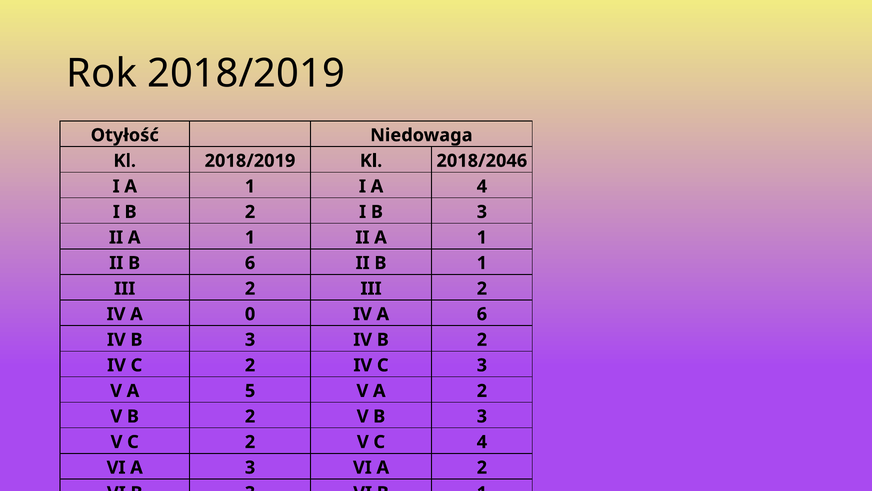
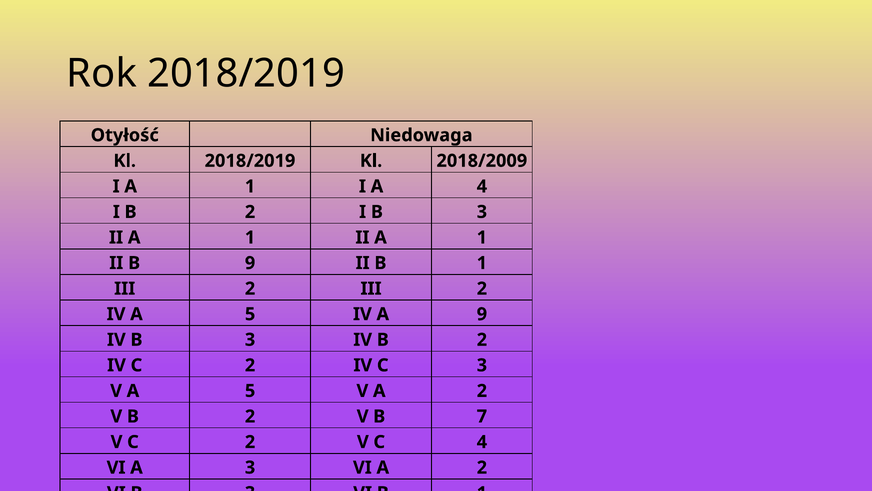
2018/2046: 2018/2046 -> 2018/2009
B 6: 6 -> 9
IV A 0: 0 -> 5
A 6: 6 -> 9
V B 3: 3 -> 7
